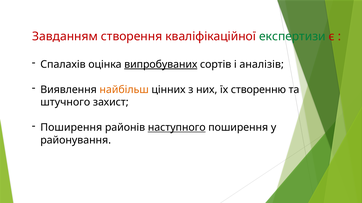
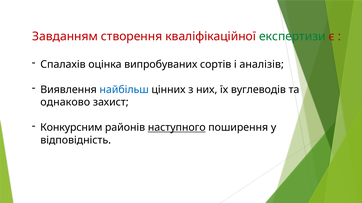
випробуваних underline: present -> none
найбільш colour: orange -> blue
створенню: створенню -> вуглеводів
штучного: штучного -> однаково
Поширення at (71, 128): Поширення -> Конкурсним
районування: районування -> відповідність
